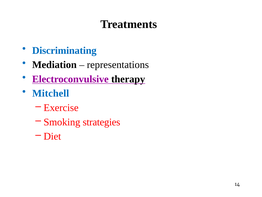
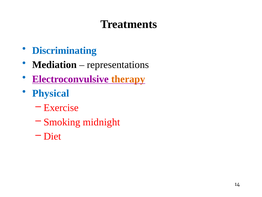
therapy colour: black -> orange
Mitchell: Mitchell -> Physical
strategies: strategies -> midnight
